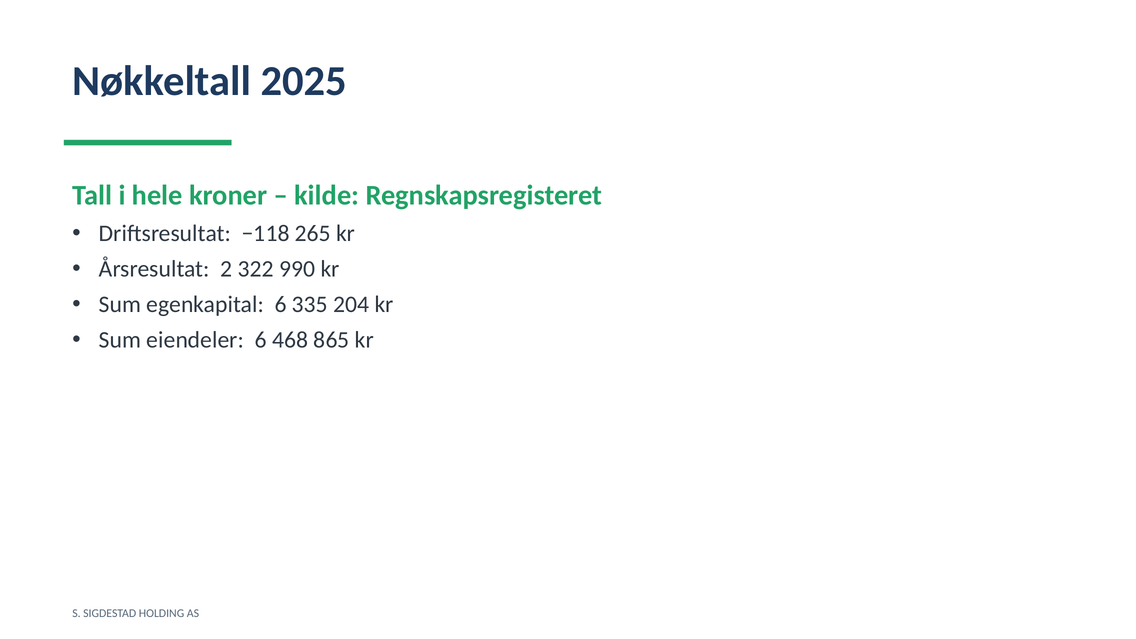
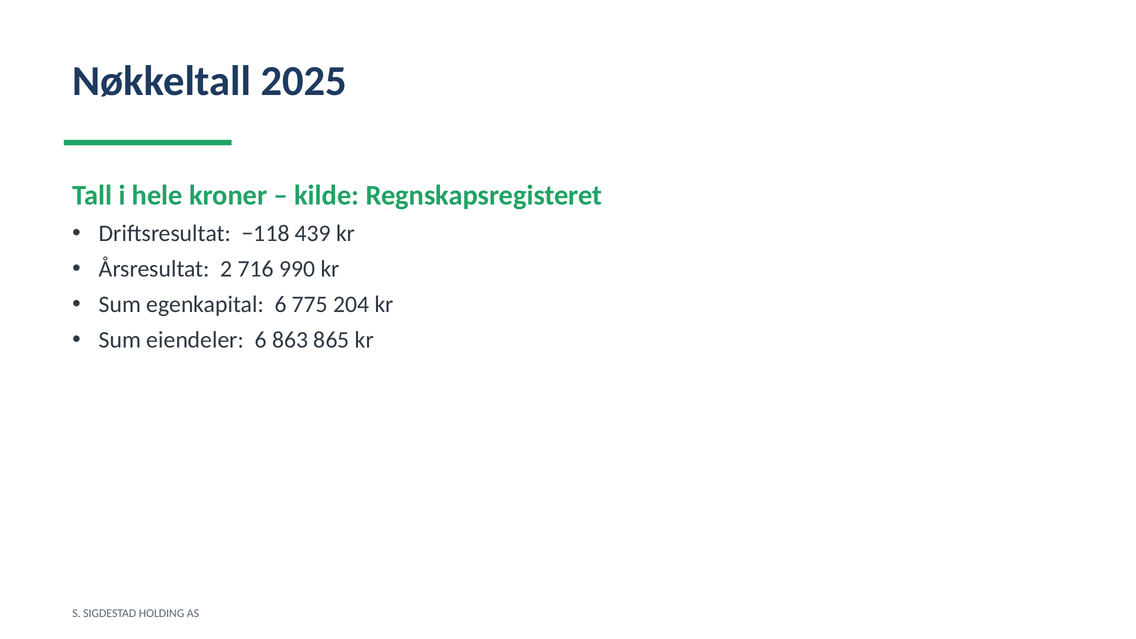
265: 265 -> 439
322: 322 -> 716
335: 335 -> 775
468: 468 -> 863
